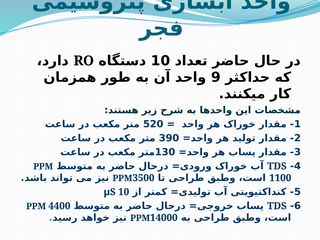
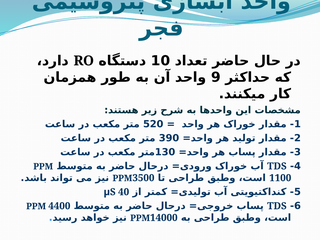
10 at (124, 192): 10 -> 40
